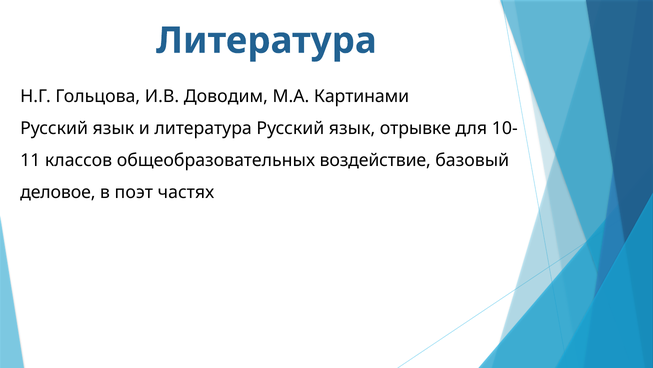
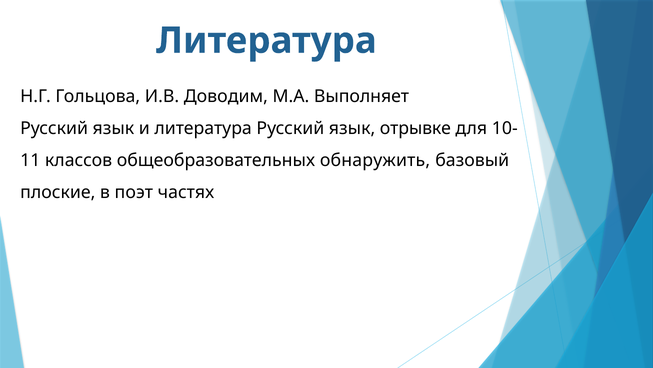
Картинами: Картинами -> Выполняет
воздействие: воздействие -> обнаружить
деловое: деловое -> плоские
